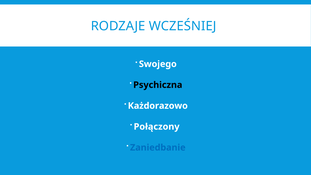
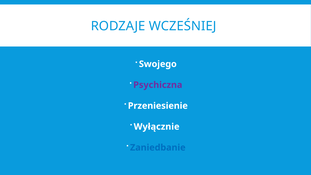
Psychiczna colour: black -> purple
Każdorazowo: Każdorazowo -> Przeniesienie
Połączony: Połączony -> Wyłącznie
